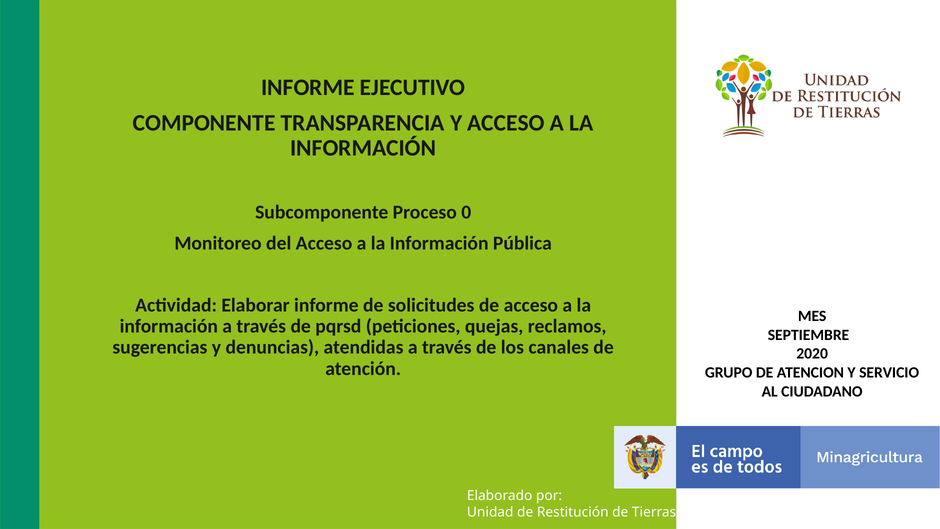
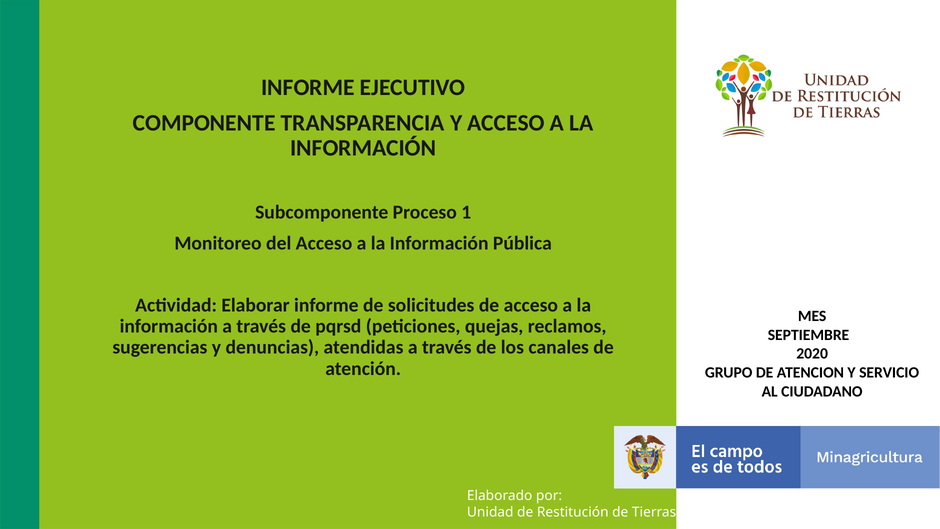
0: 0 -> 1
